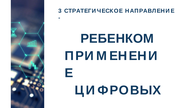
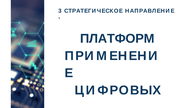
РЕБЕНКОМ at (117, 39): РЕБЕНКОМ -> ПЛАТФОРМ
